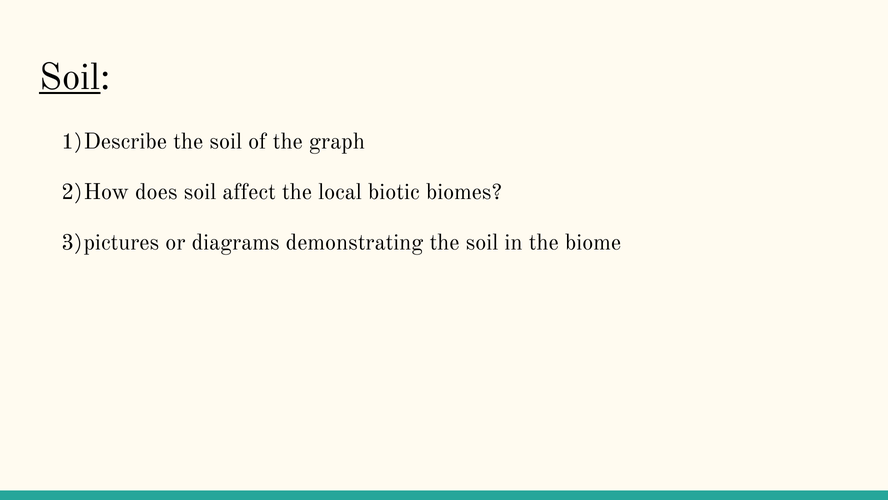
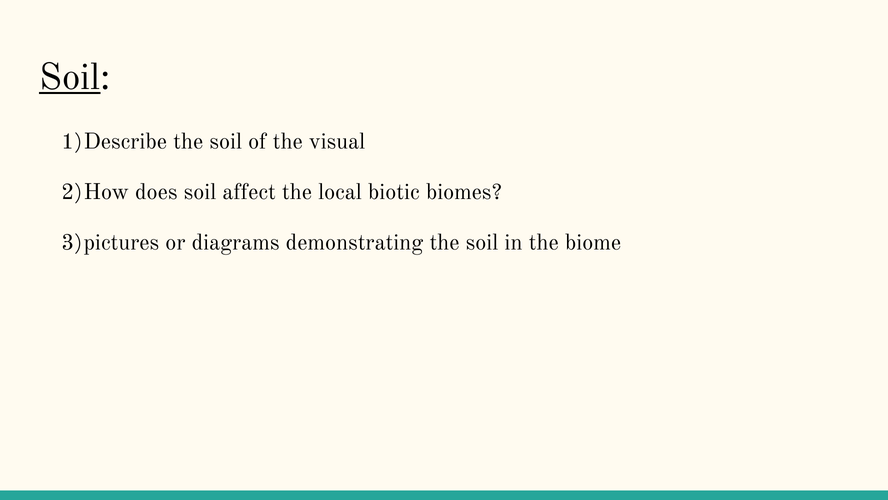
graph: graph -> visual
